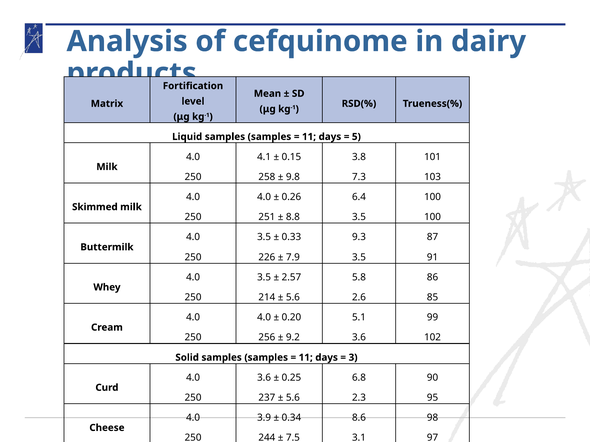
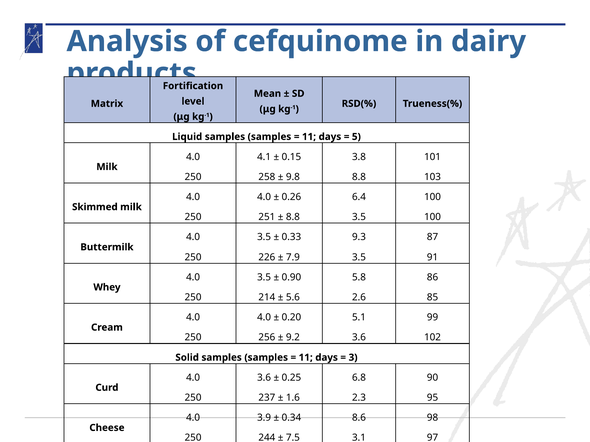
9.8 7.3: 7.3 -> 8.8
2.57: 2.57 -> 0.90
5.6 at (293, 398): 5.6 -> 1.6
